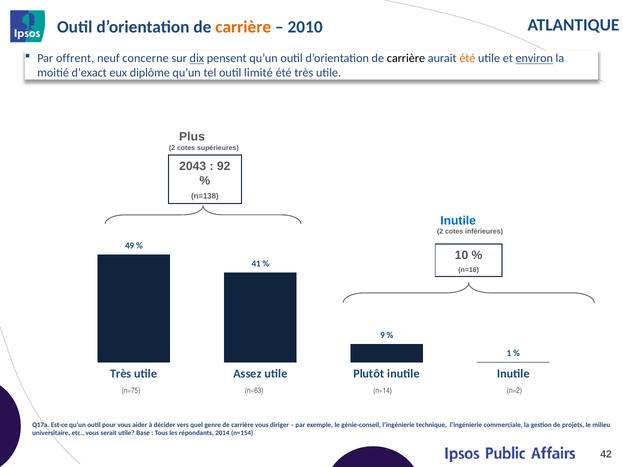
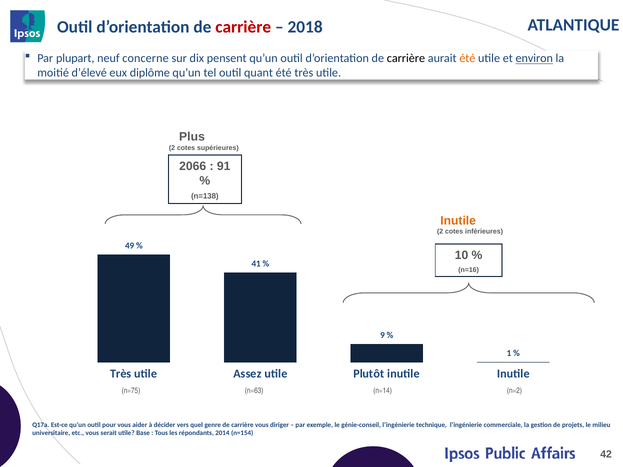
carrière at (243, 27) colour: orange -> red
2010: 2010 -> 2018
offrent: offrent -> plupart
dix underline: present -> none
d’exact: d’exact -> d’élevé
limité: limité -> quant
2043: 2043 -> 2066
92: 92 -> 91
Inutile at (458, 221) colour: blue -> orange
